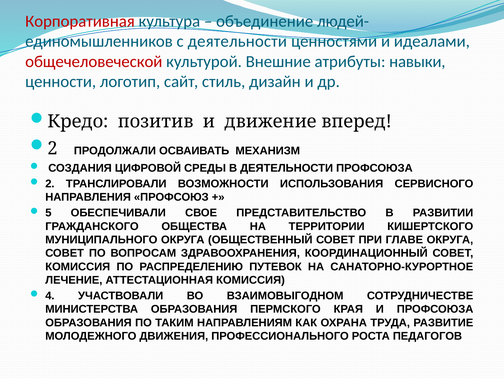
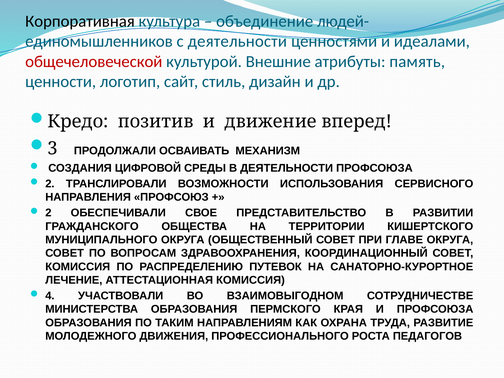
Корпоративная colour: red -> black
навыки: навыки -> память
2 at (53, 149): 2 -> 3
5 at (48, 213): 5 -> 2
